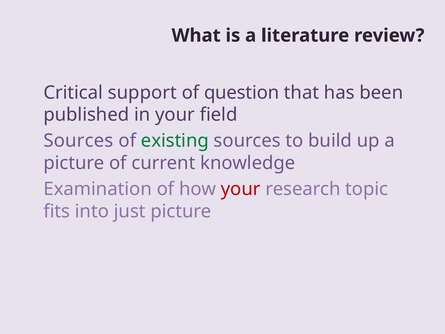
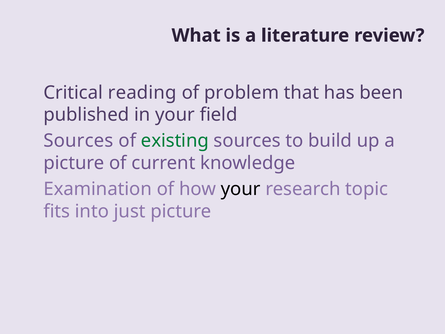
support: support -> reading
question: question -> problem
your at (241, 189) colour: red -> black
